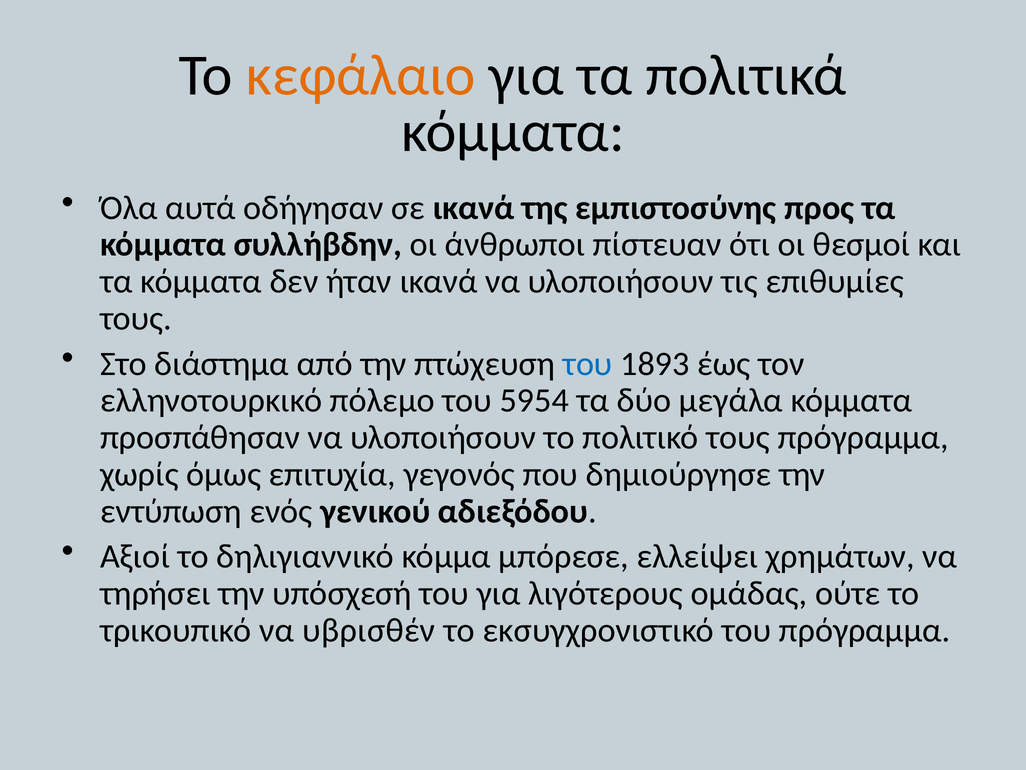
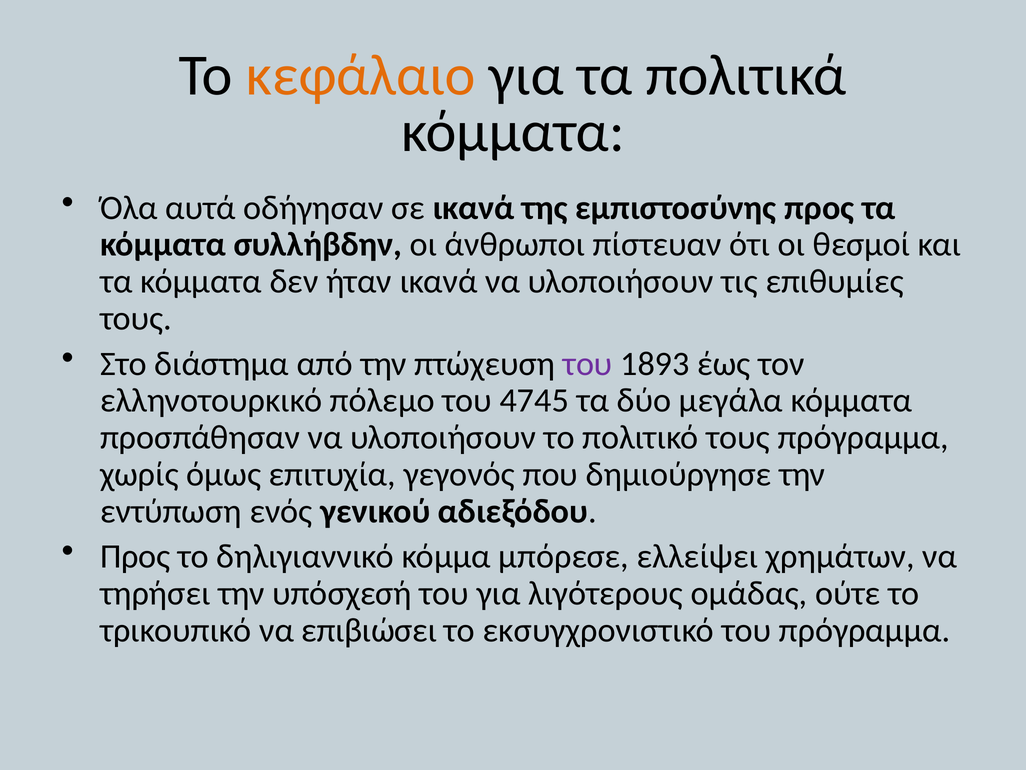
του at (588, 363) colour: blue -> purple
5954: 5954 -> 4745
Αξιοί at (135, 556): Αξιοί -> Προς
υβρισθέν: υβρισθέν -> επιβιώσει
